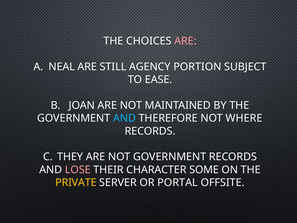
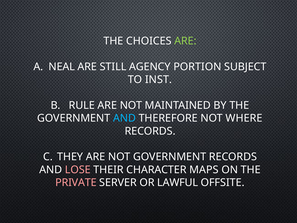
ARE at (185, 41) colour: pink -> light green
EASE: EASE -> INST
JOAN: JOAN -> RULE
SOME: SOME -> MAPS
PRIVATE colour: yellow -> pink
PORTAL: PORTAL -> LAWFUL
